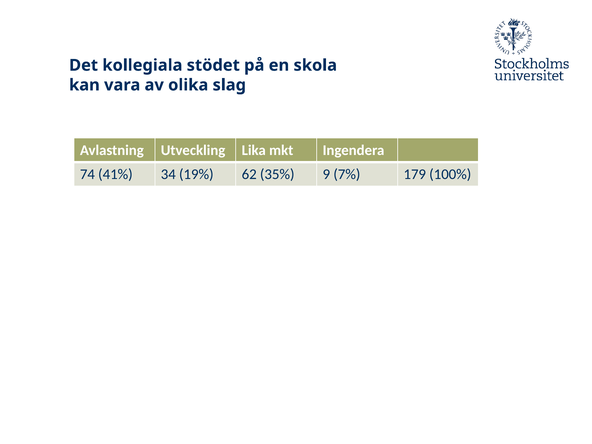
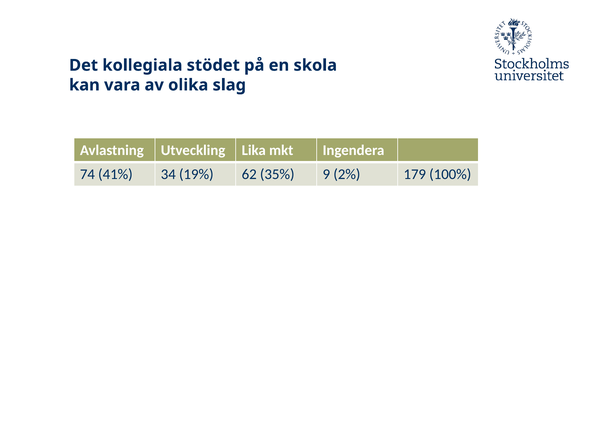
7%: 7% -> 2%
